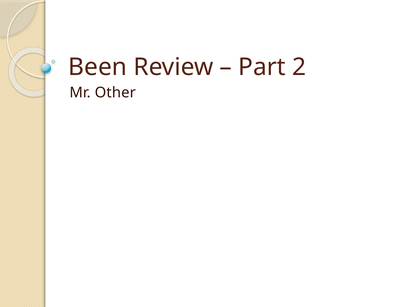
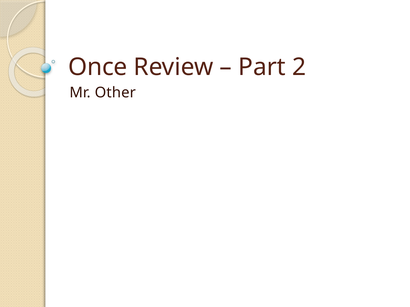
Been: Been -> Once
